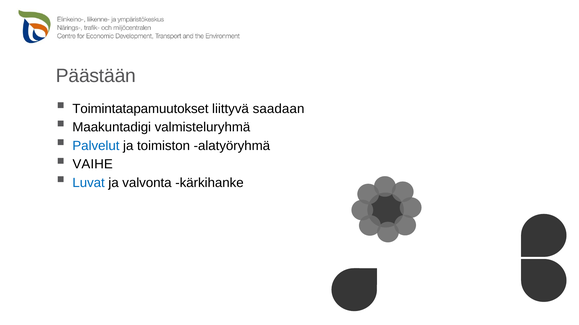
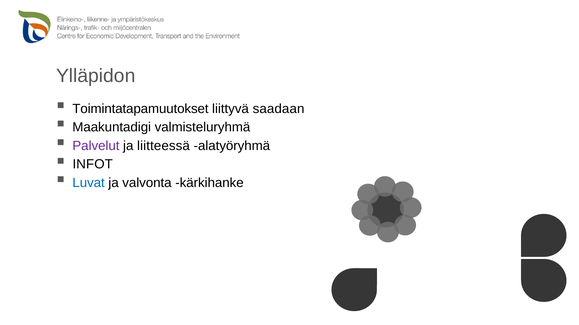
Päästään: Päästään -> Ylläpidon
Palvelut colour: blue -> purple
toimiston: toimiston -> liitteessä
VAIHE: VAIHE -> INFOT
